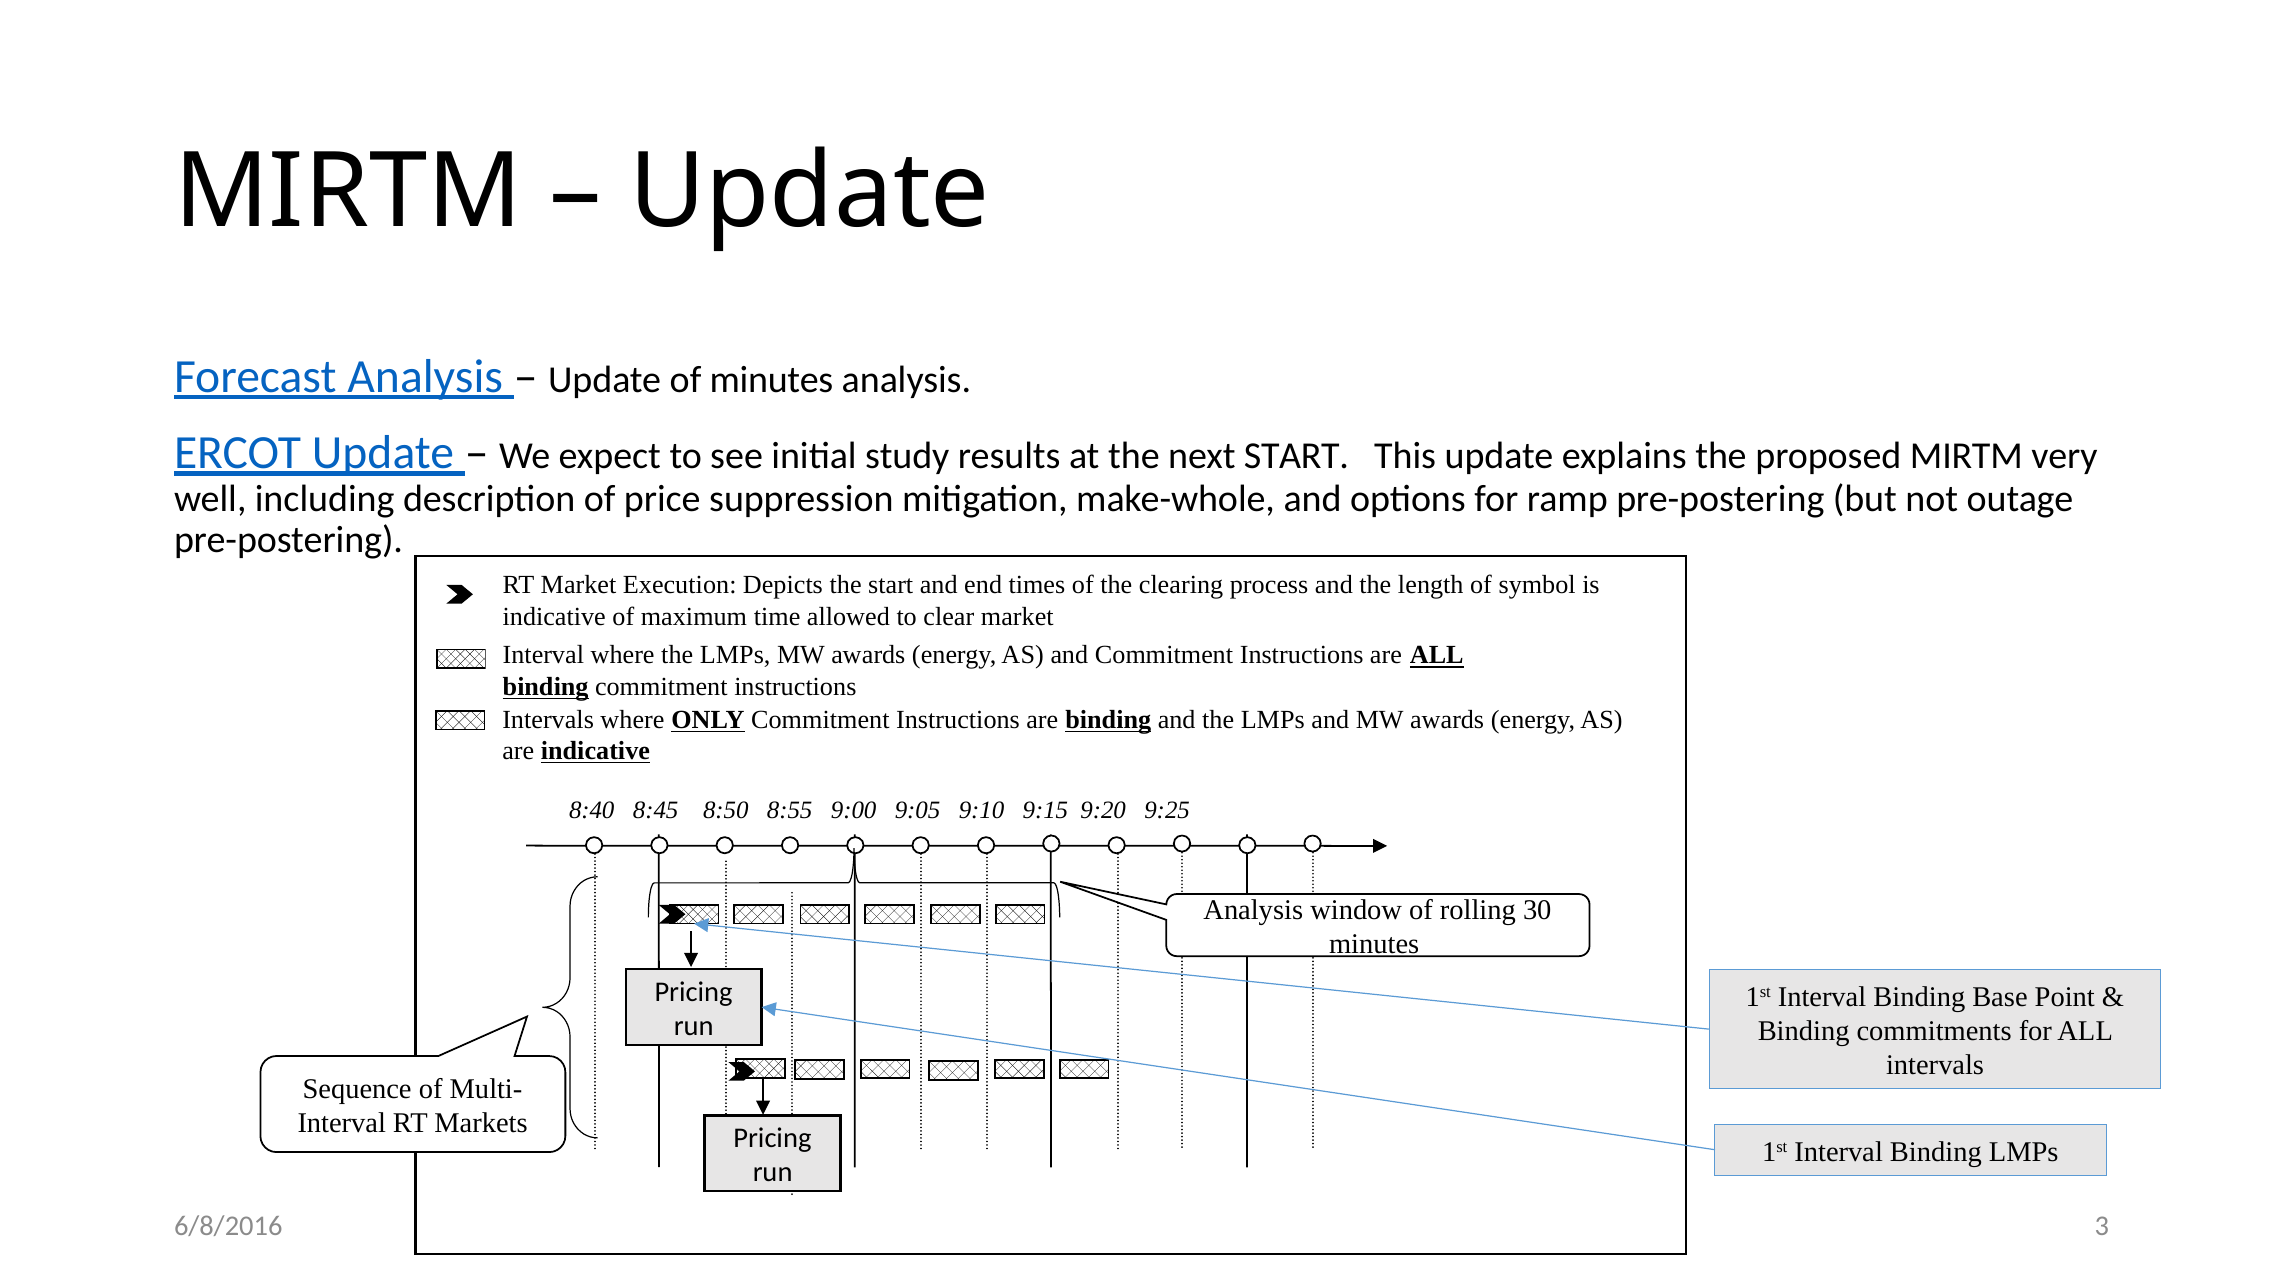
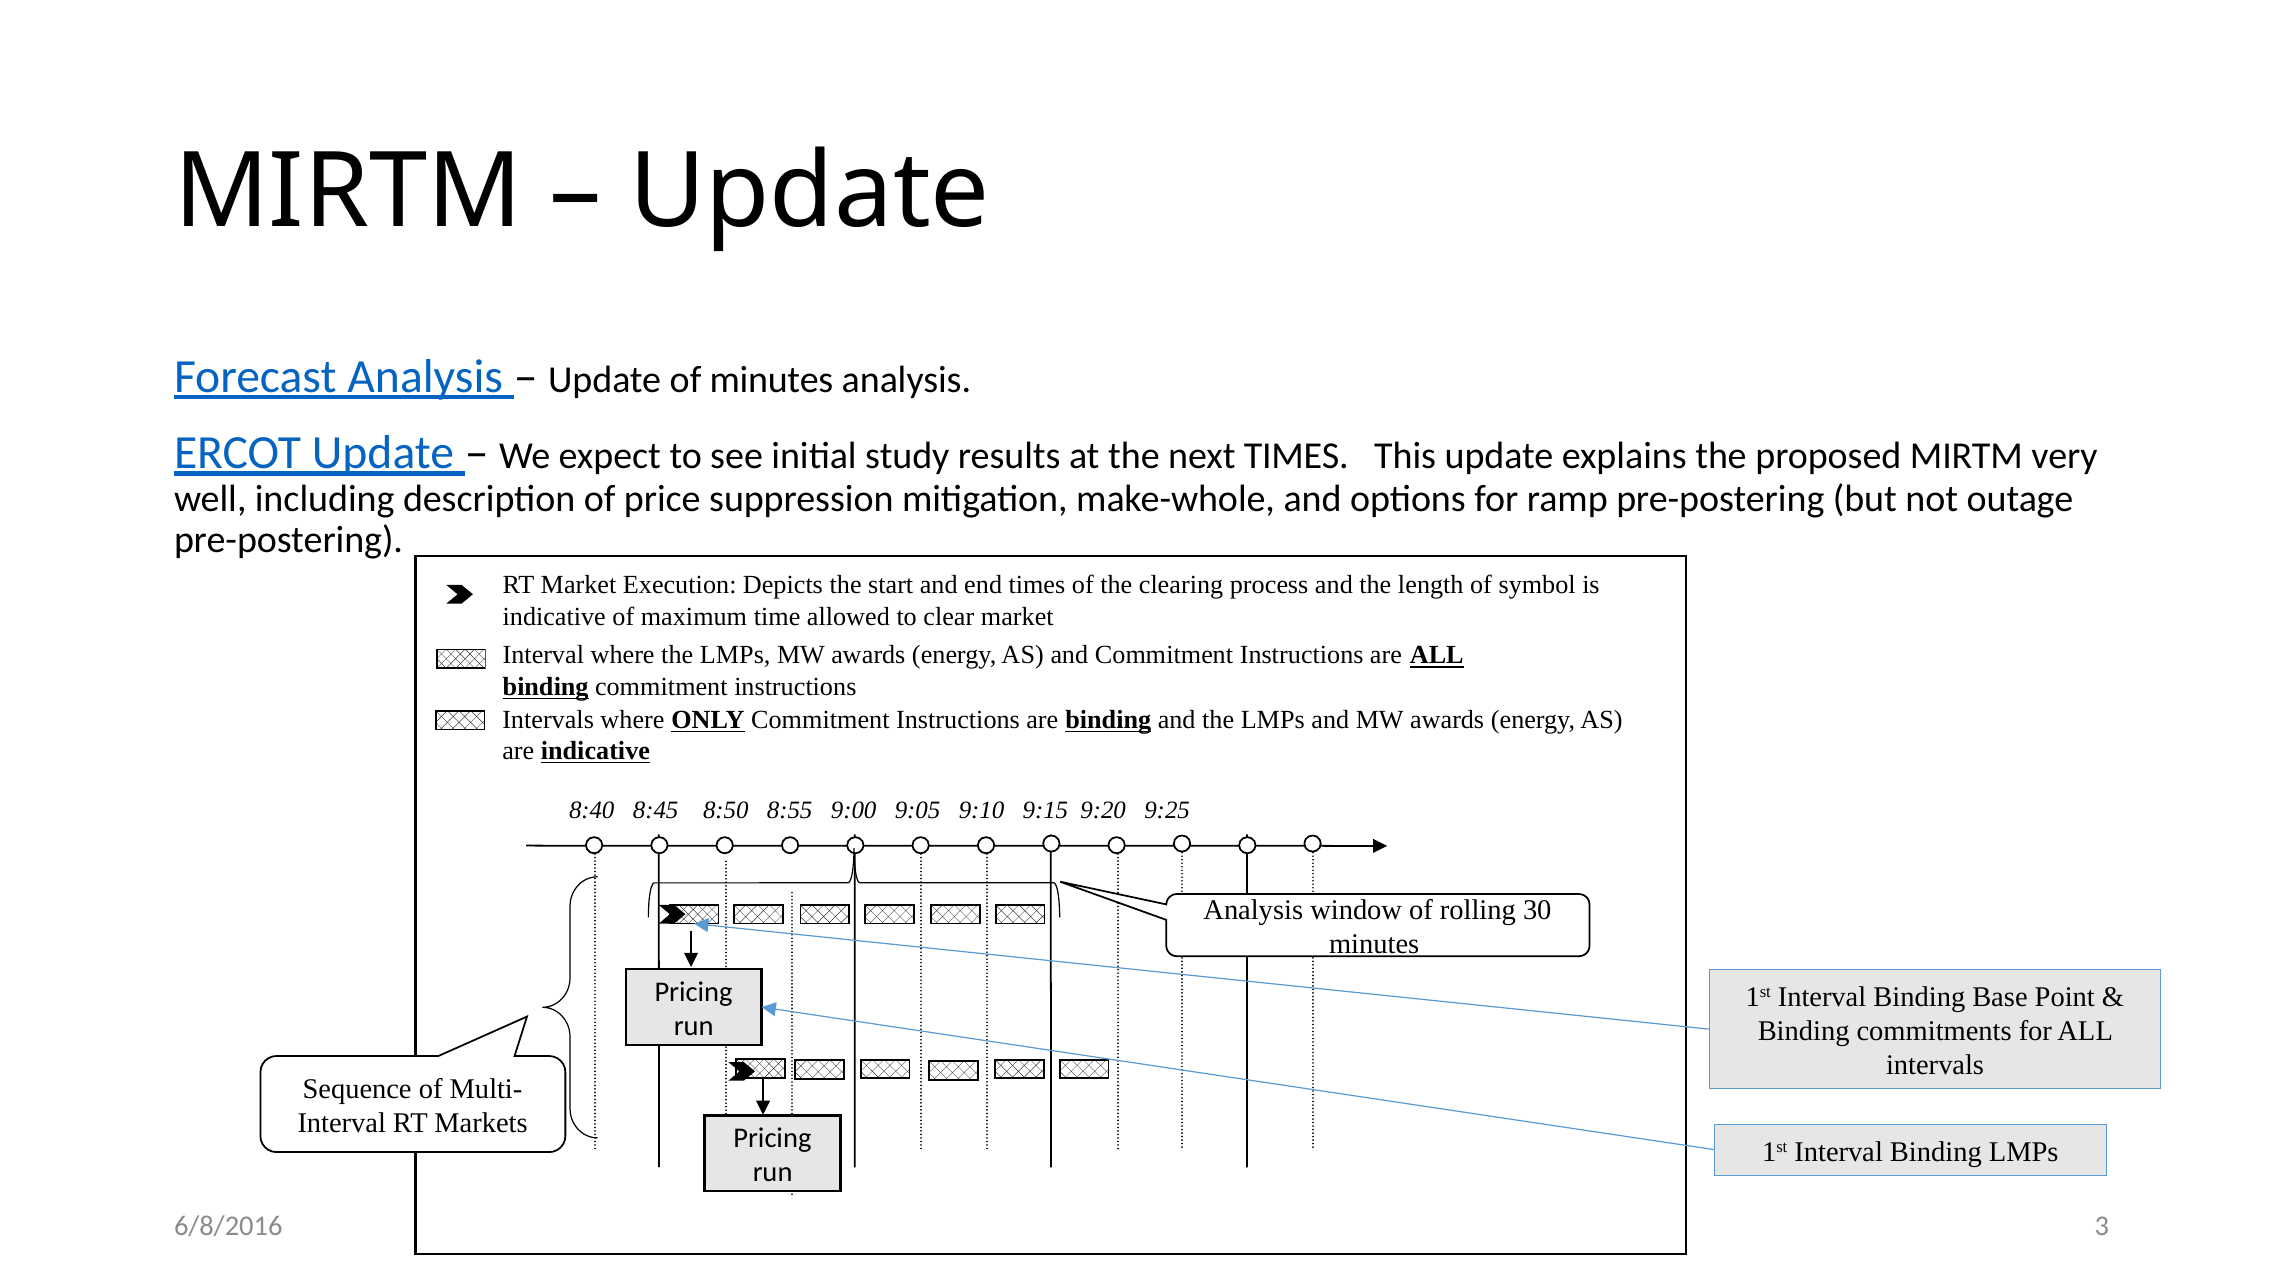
next START: START -> TIMES
